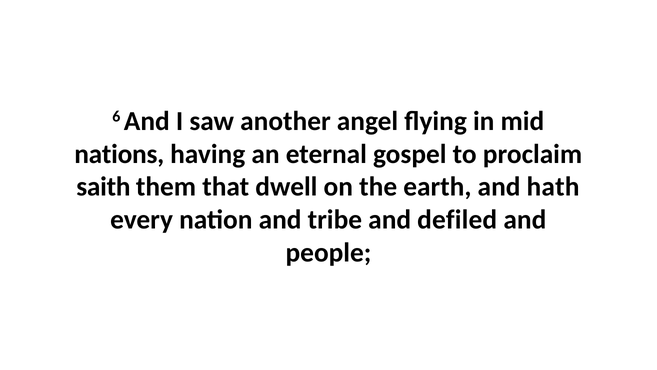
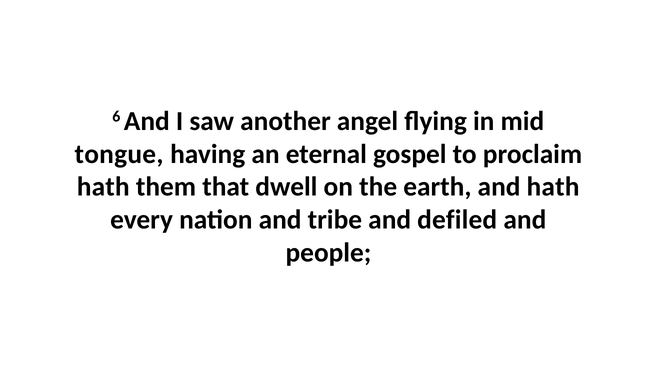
nations: nations -> tongue
saith at (103, 187): saith -> hath
